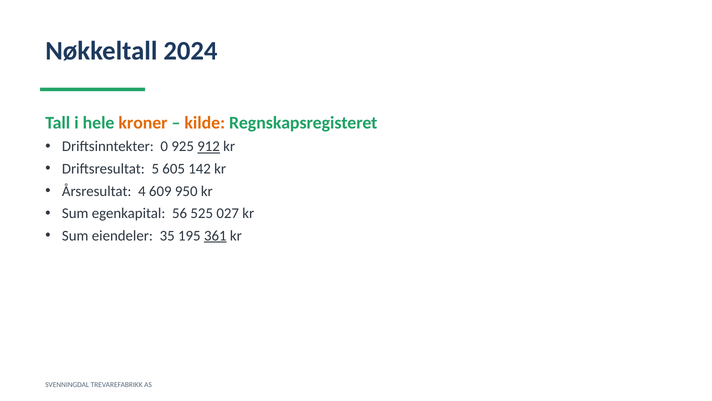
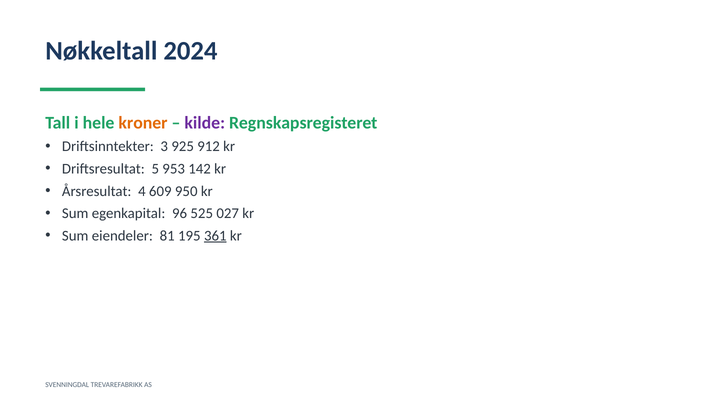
kilde colour: orange -> purple
0: 0 -> 3
912 underline: present -> none
605: 605 -> 953
56: 56 -> 96
35: 35 -> 81
